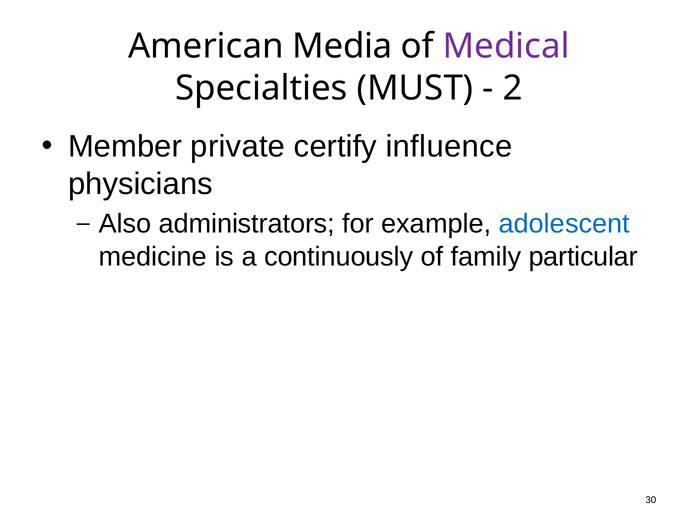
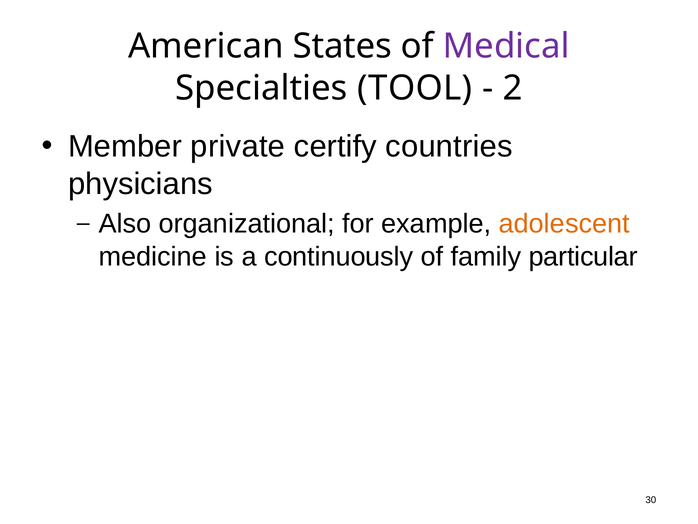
Media: Media -> States
MUST: MUST -> TOOL
influence: influence -> countries
administrators: administrators -> organizational
adolescent colour: blue -> orange
